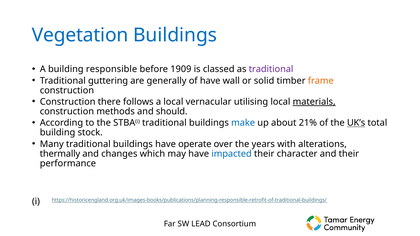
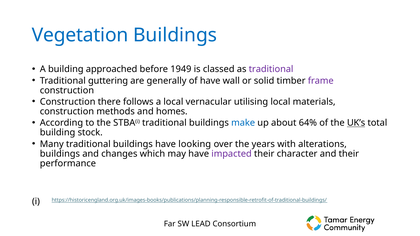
responsible: responsible -> approached
1909: 1909 -> 1949
frame colour: orange -> purple
materials underline: present -> none
should: should -> homes
21%: 21% -> 64%
operate: operate -> looking
thermally at (60, 154): thermally -> buildings
impacted colour: blue -> purple
